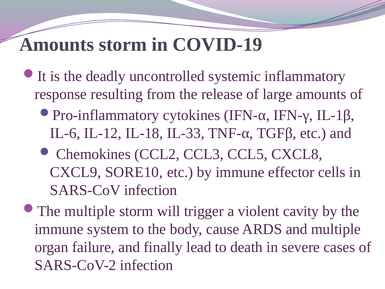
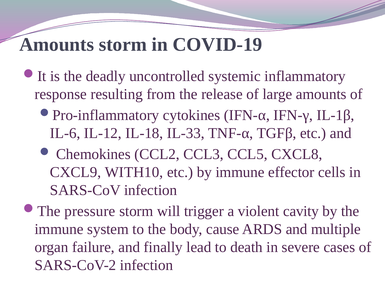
SORE10: SORE10 -> WITH10
multiple at (90, 211): multiple -> pressure
